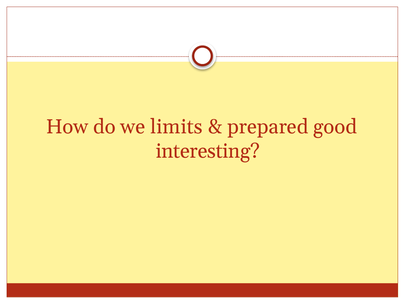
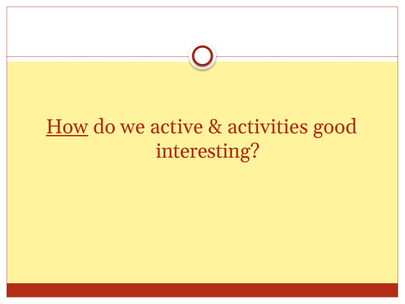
How underline: none -> present
limits: limits -> active
prepared: prepared -> activities
